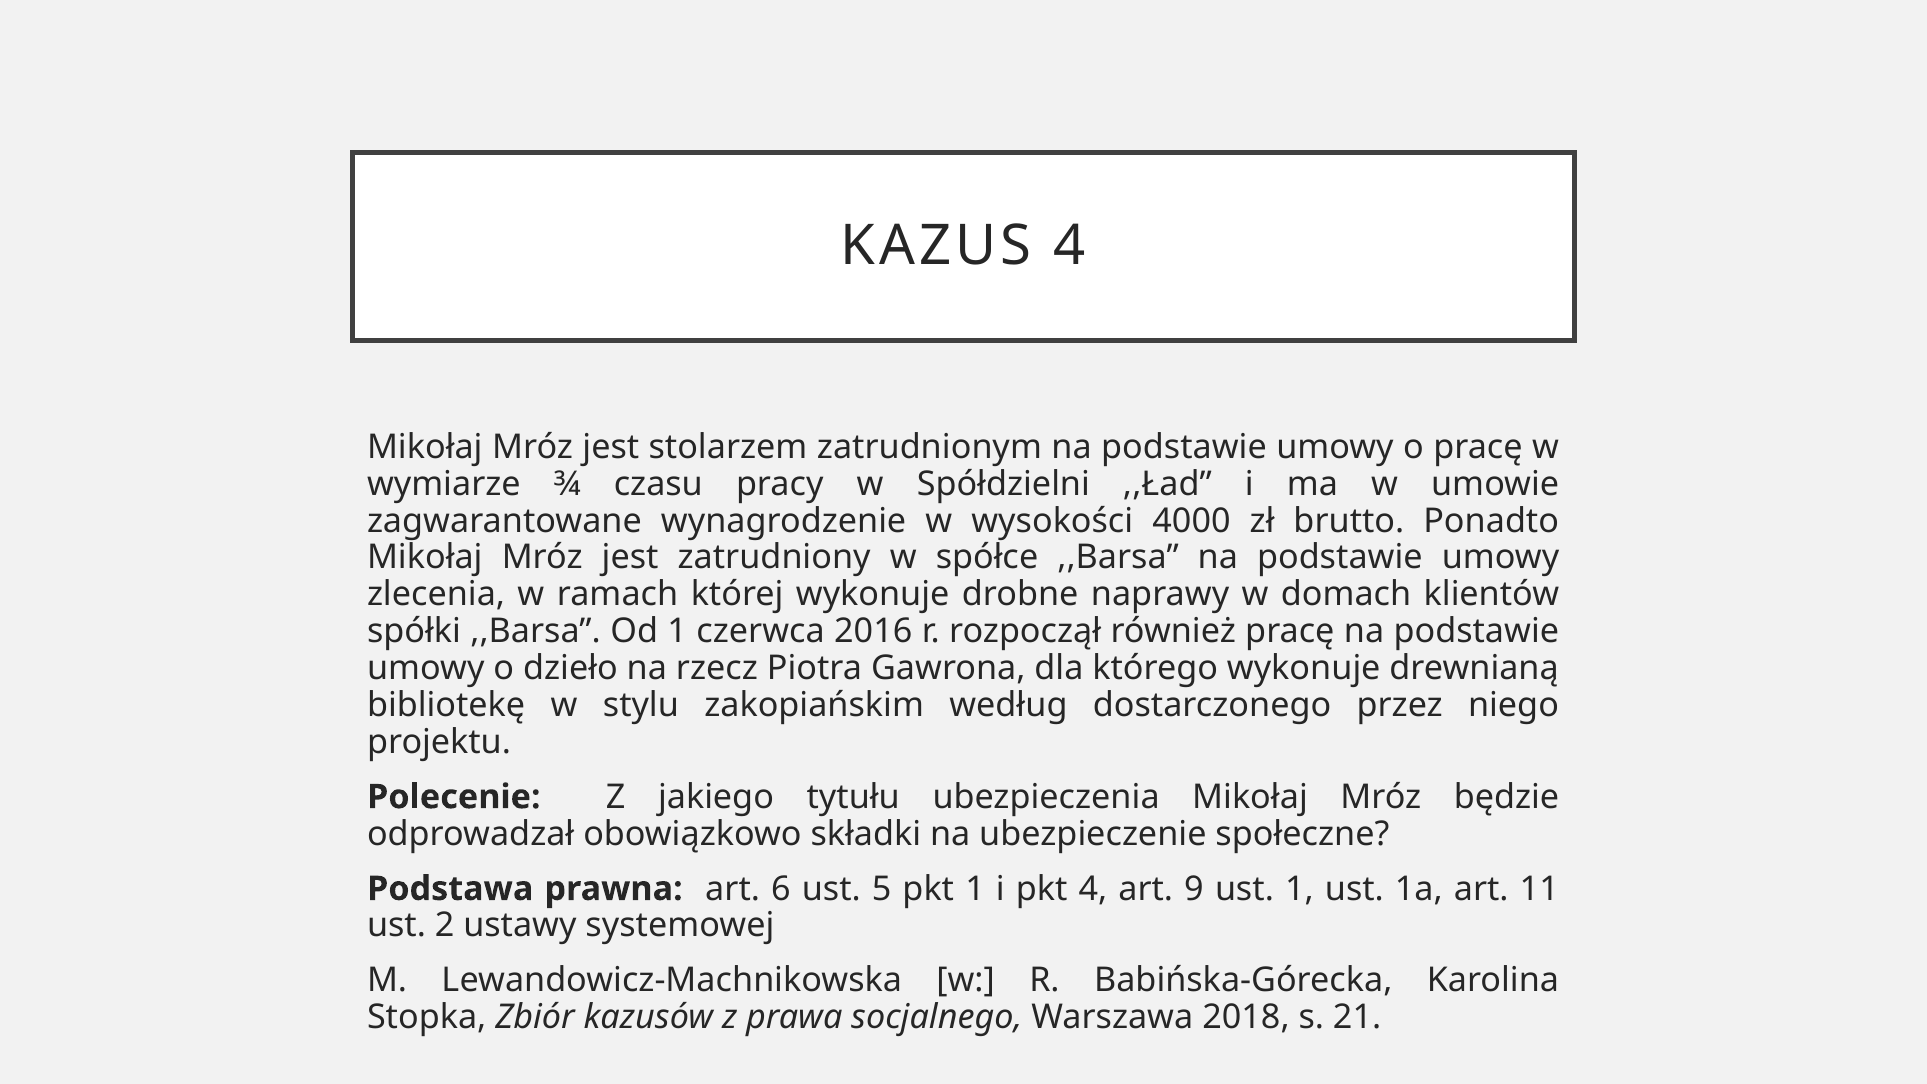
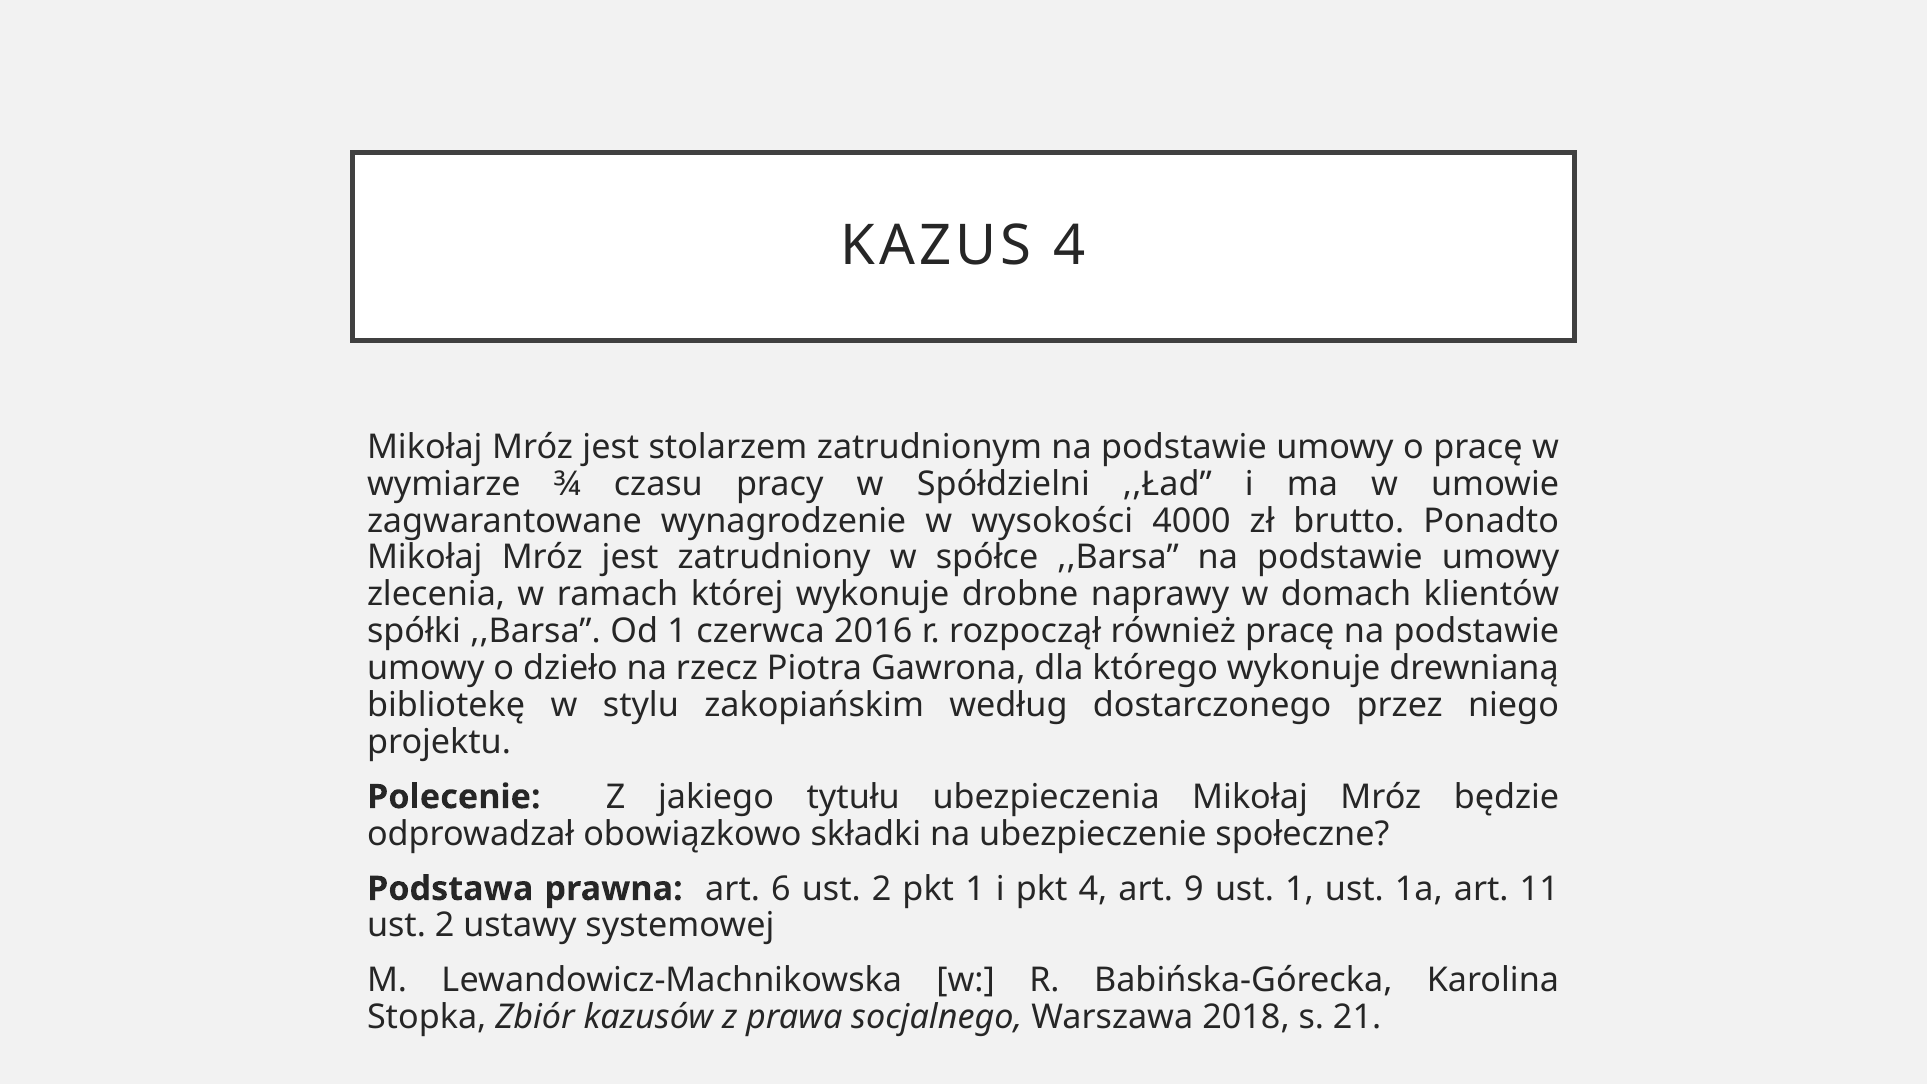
6 ust 5: 5 -> 2
